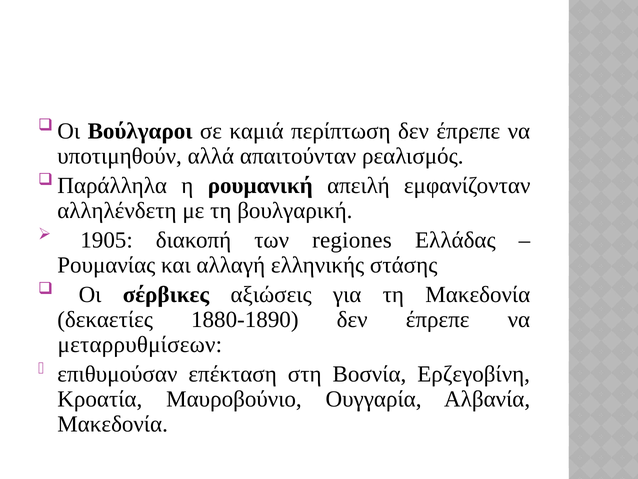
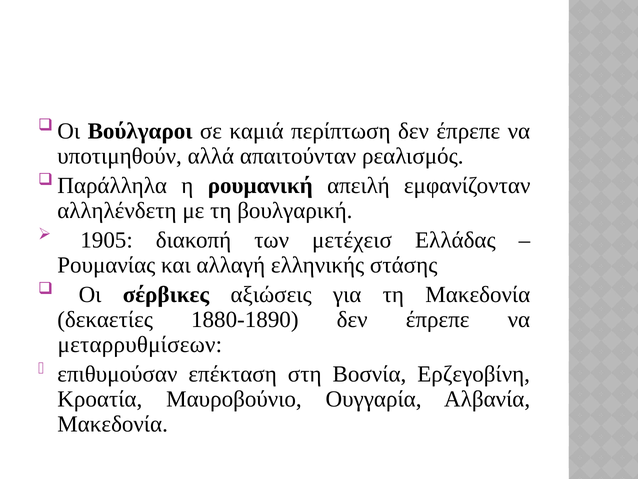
regiones: regiones -> μετέχεισ
